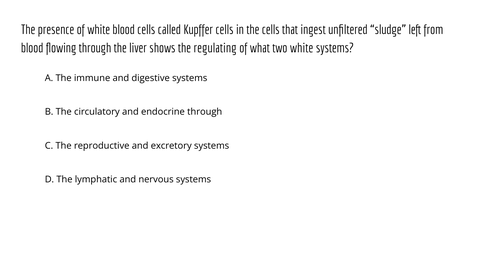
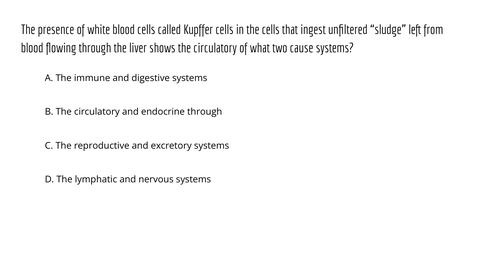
shows the regulating: regulating -> circulatory
two white: white -> cause
